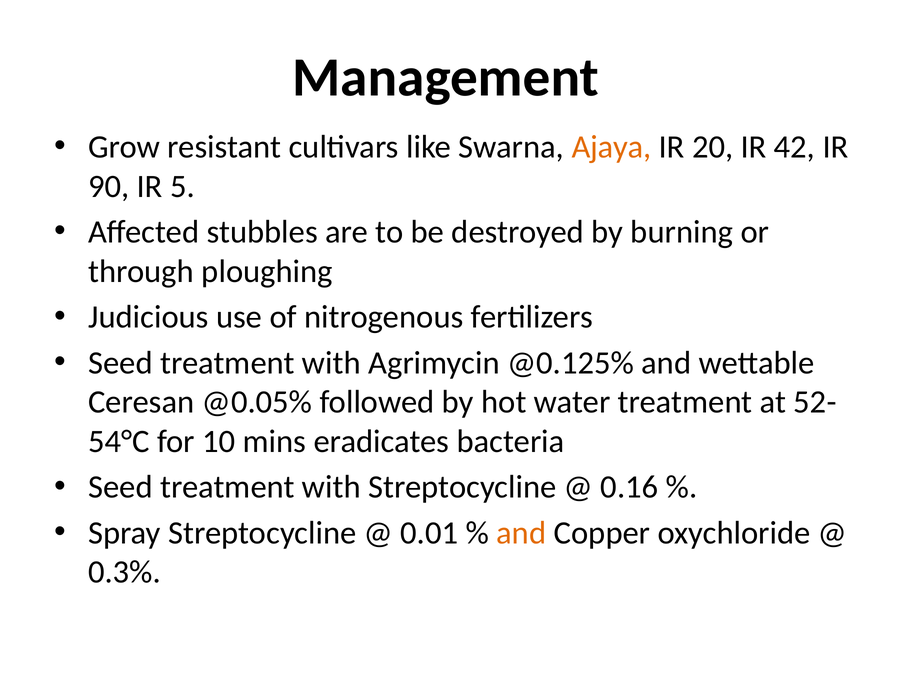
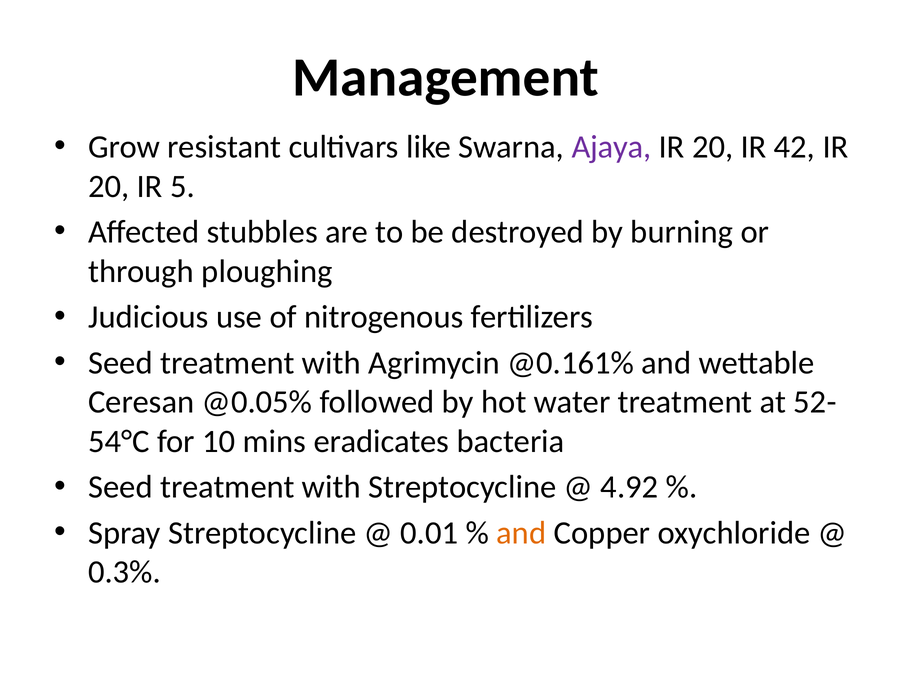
Ajaya colour: orange -> purple
90 at (109, 186): 90 -> 20
@0.125%: @0.125% -> @0.161%
0.16: 0.16 -> 4.92
